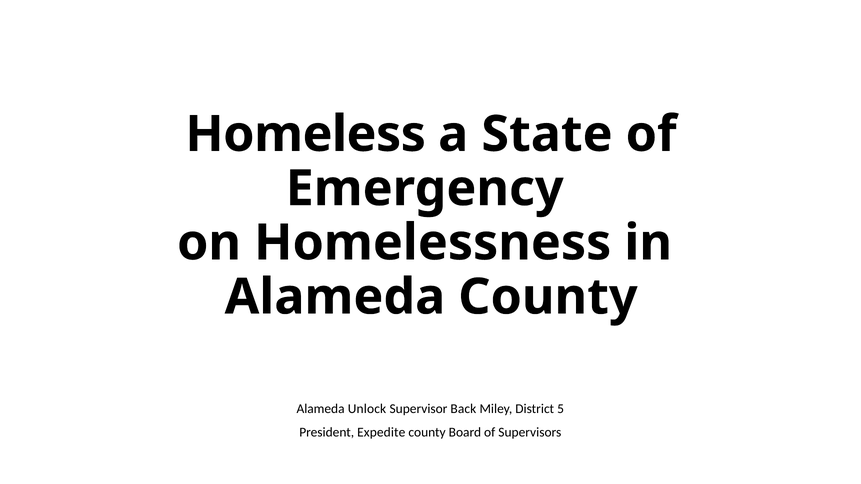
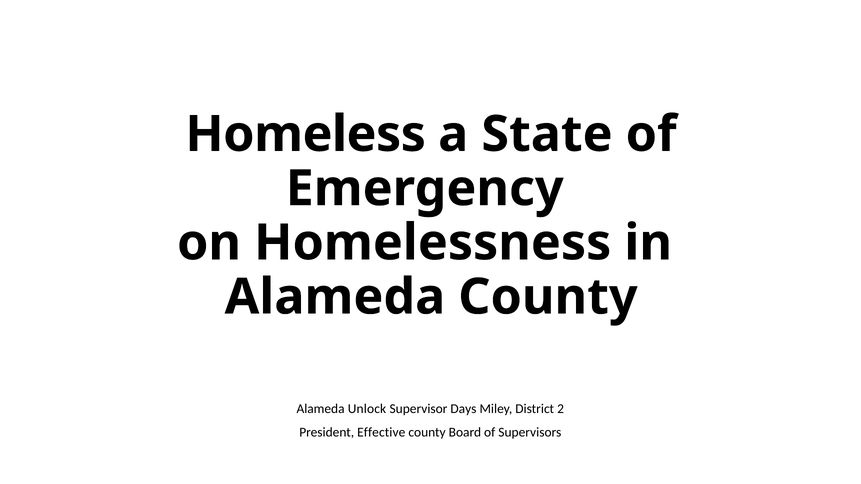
Back: Back -> Days
5: 5 -> 2
Expedite: Expedite -> Effective
